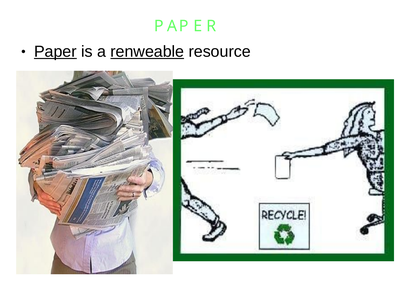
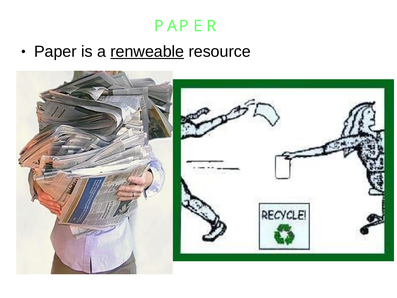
Paper underline: present -> none
